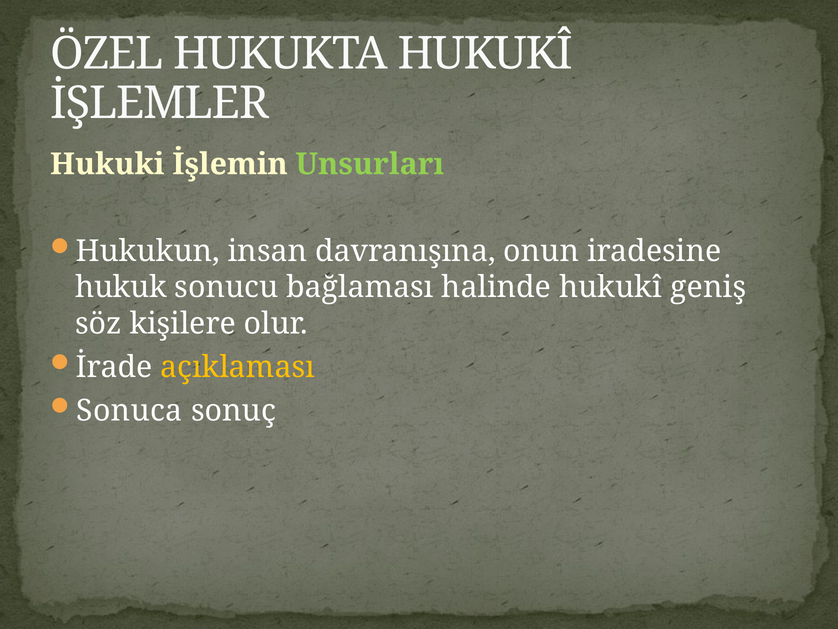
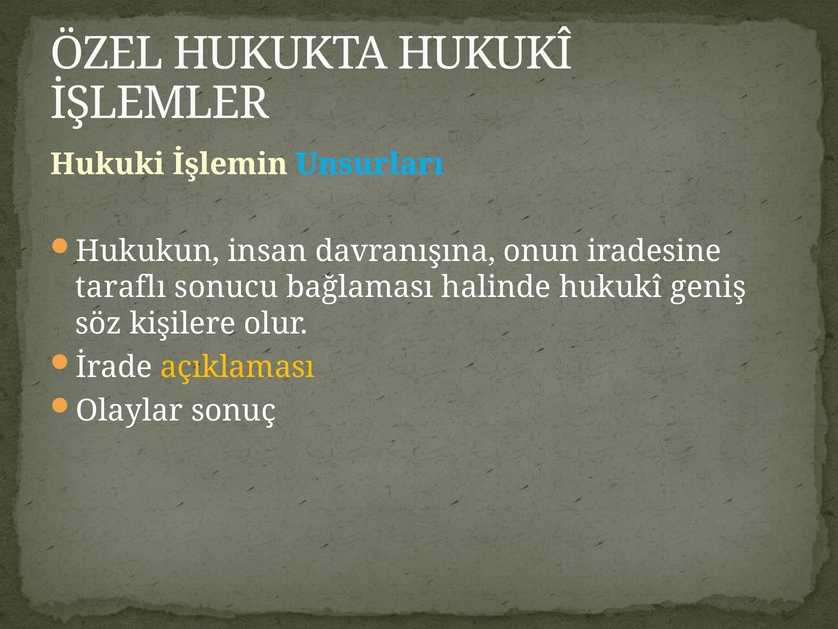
Unsurları colour: light green -> light blue
hukuk: hukuk -> taraflı
Sonuca: Sonuca -> Olaylar
